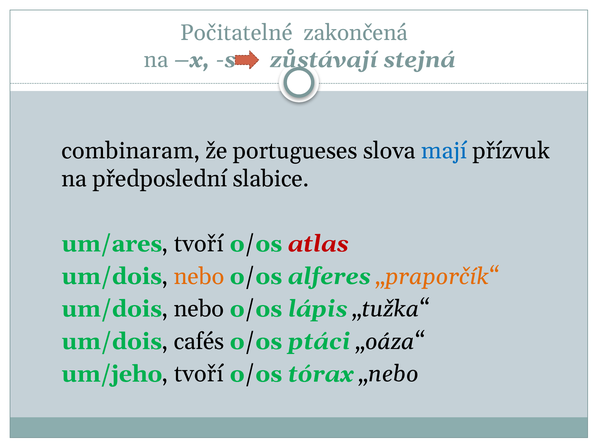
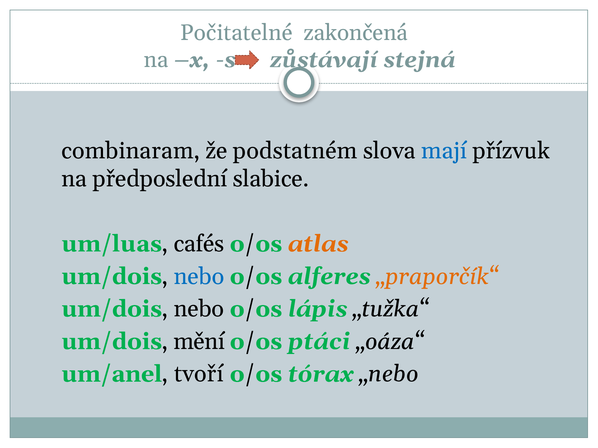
portugueses: portugueses -> podstatném
um/ares: um/ares -> um/luas
tvoří at (199, 244): tvoří -> cafés
atlas colour: red -> orange
nebo at (199, 277) colour: orange -> blue
cafés: cafés -> mění
um/jeho: um/jeho -> um/anel
